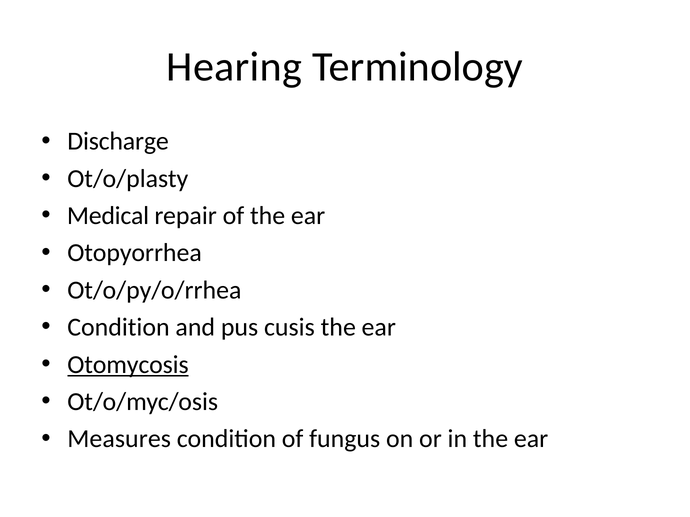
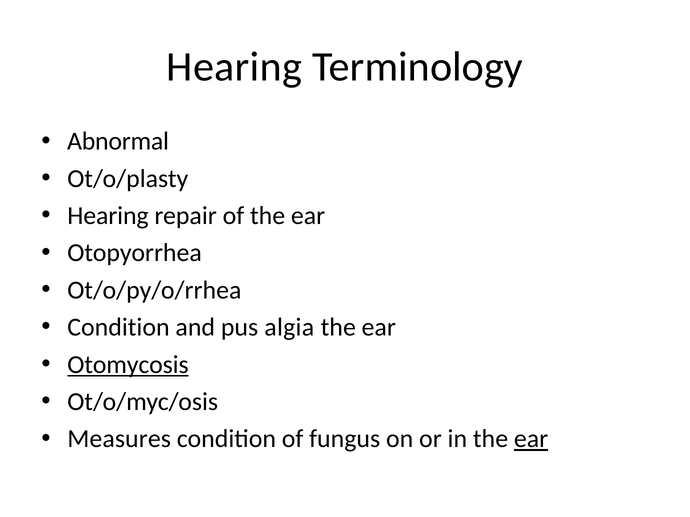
Discharge: Discharge -> Abnormal
Medical at (108, 216): Medical -> Hearing
cusis: cusis -> algia
ear at (531, 439) underline: none -> present
